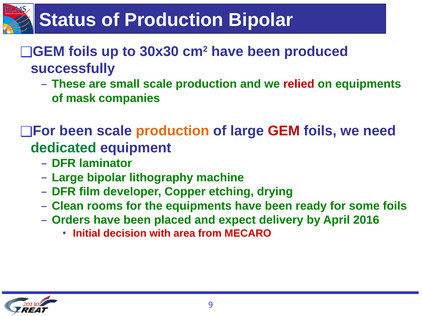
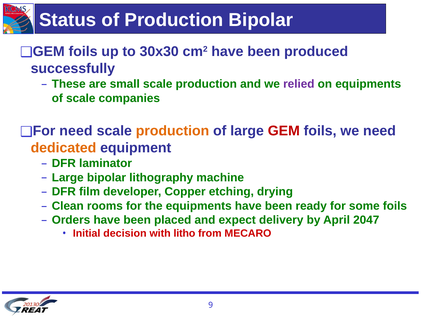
relied colour: red -> purple
of mask: mask -> scale
been at (76, 131): been -> need
dedicated colour: green -> orange
2016: 2016 -> 2047
area: area -> litho
